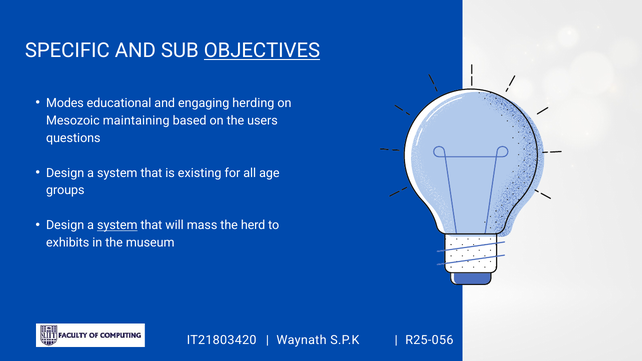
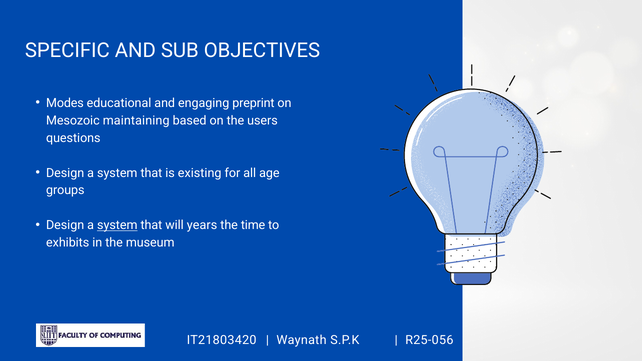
OBJECTIVES underline: present -> none
herding: herding -> preprint
mass: mass -> years
herd: herd -> time
